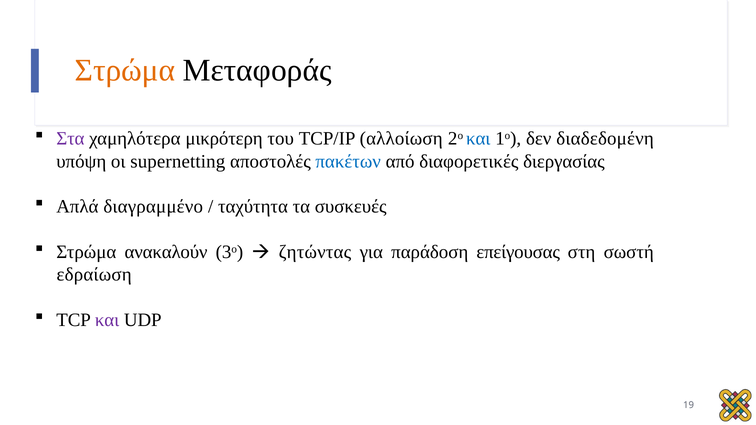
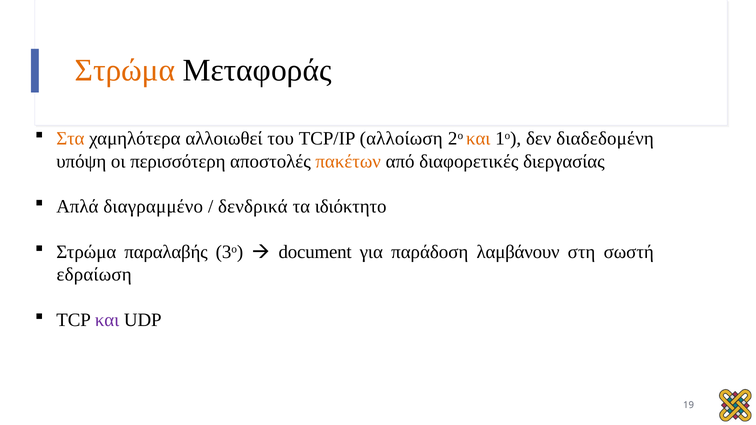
Στα colour: purple -> orange
μικρότερη: μικρότερη -> αλλοιωθεί
και at (478, 139) colour: blue -> orange
supernetting: supernetting -> περισσότερη
πακέτων colour: blue -> orange
ταχύτητα: ταχύτητα -> δενδρικά
συσκευές: συσκευές -> ιδιόκτητο
ανακαλούν: ανακαλούν -> παραλαβής
ζητώντας: ζητώντας -> document
επείγουσας: επείγουσας -> λαμβάνουν
